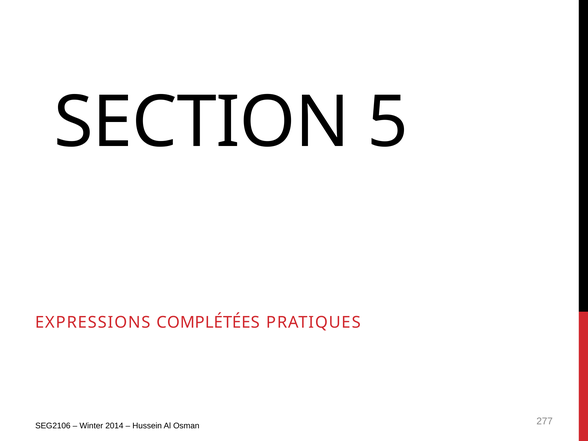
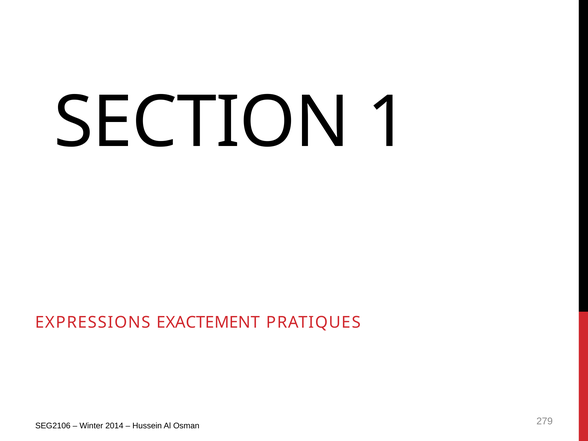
5: 5 -> 1
COMPLÉTÉES: COMPLÉTÉES -> EXACTEMENT
277: 277 -> 279
